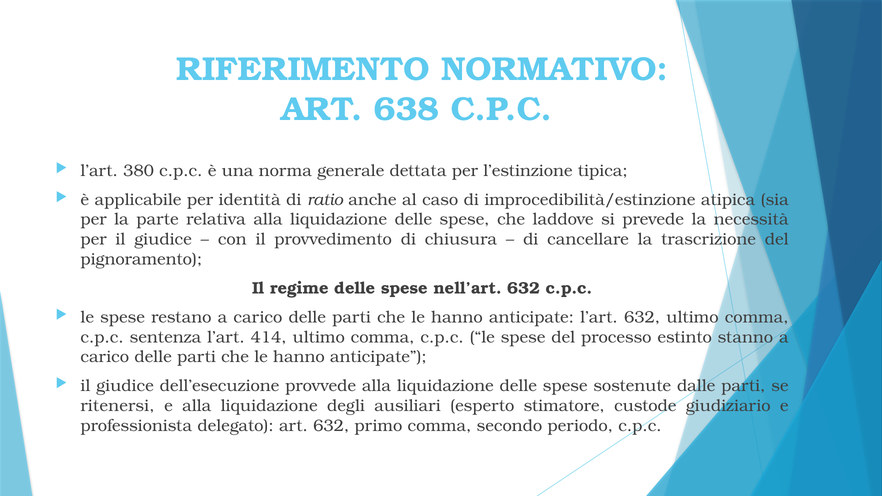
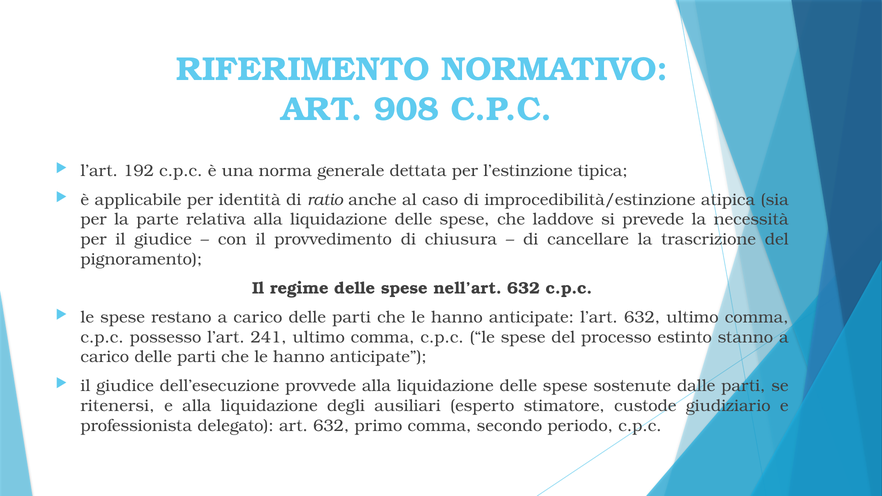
638: 638 -> 908
380: 380 -> 192
sentenza: sentenza -> possesso
414: 414 -> 241
